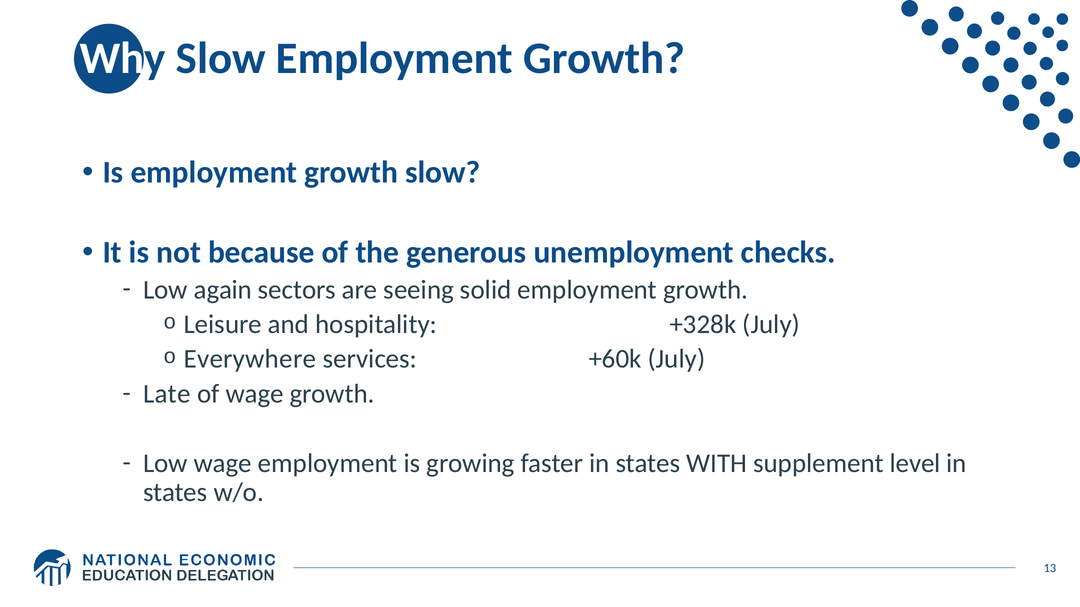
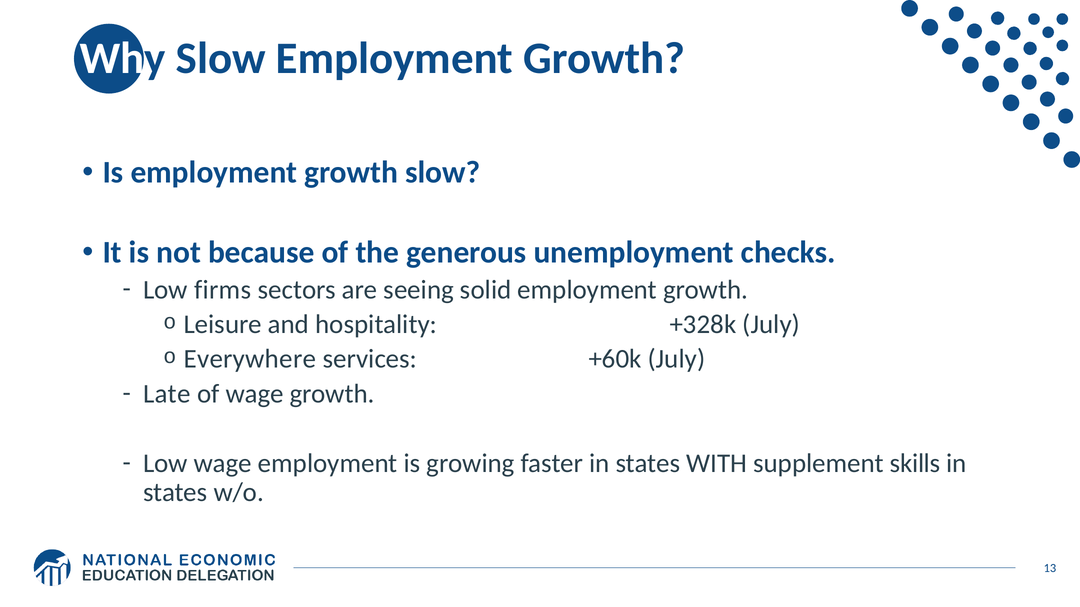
again: again -> firms
level: level -> skills
